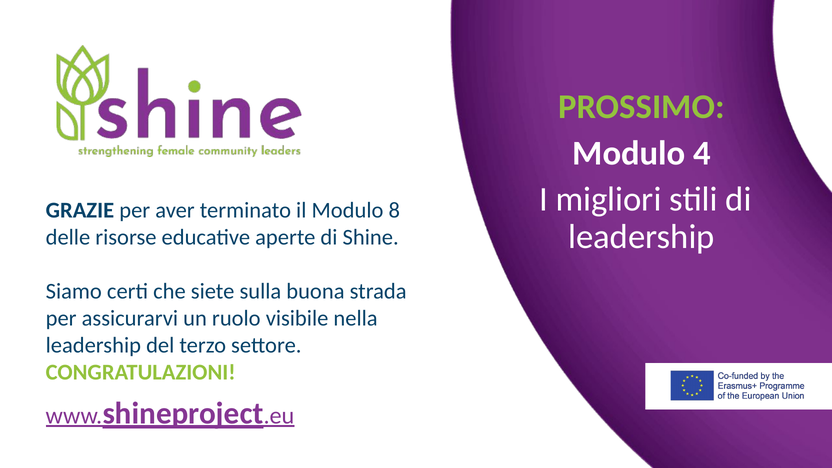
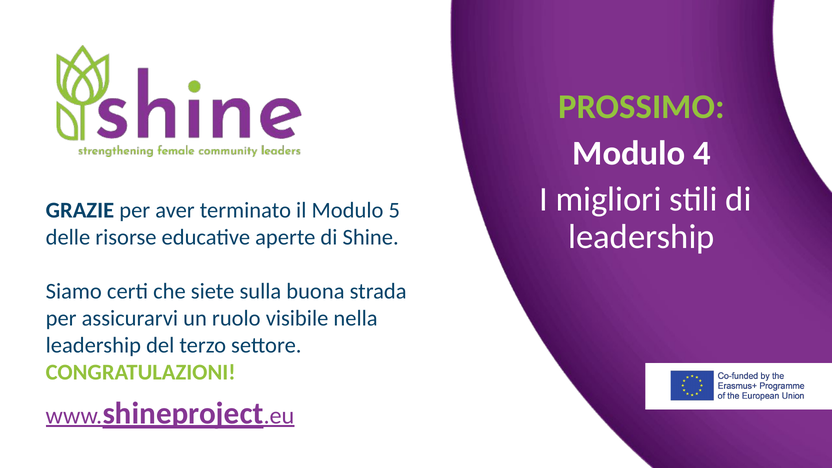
8: 8 -> 5
